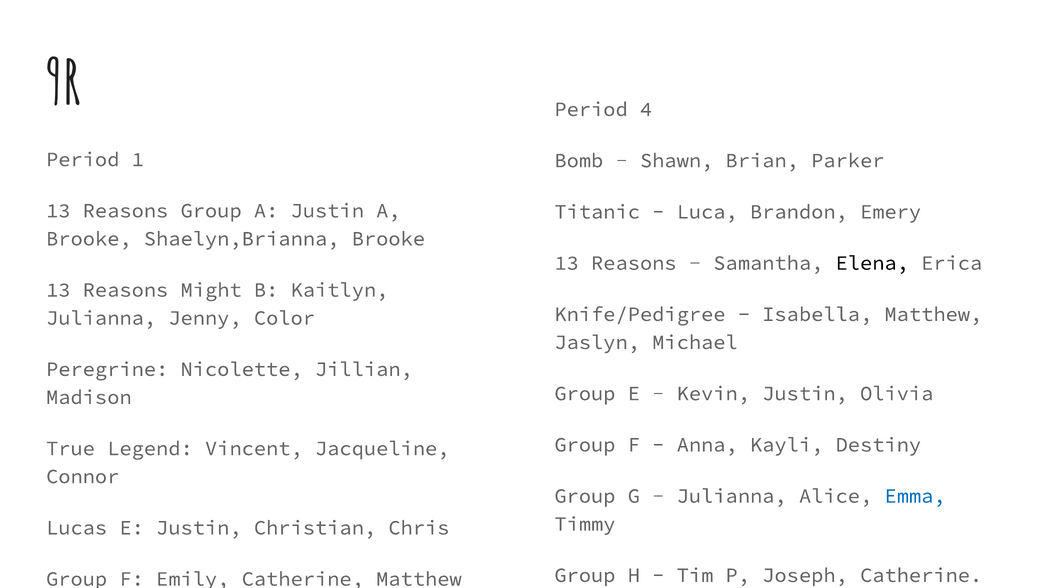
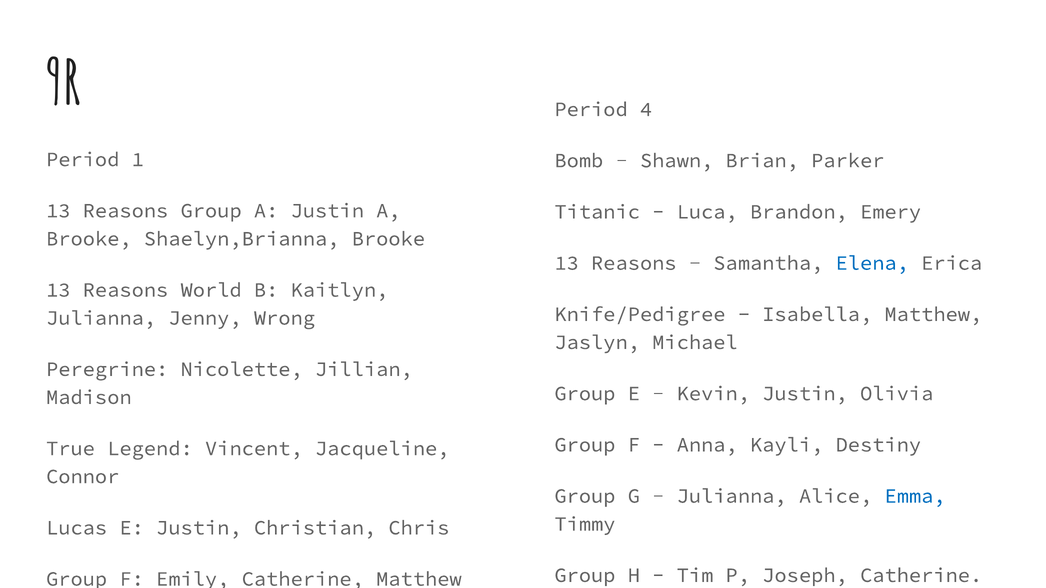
Elena colour: black -> blue
Might: Might -> World
Color: Color -> Wrong
